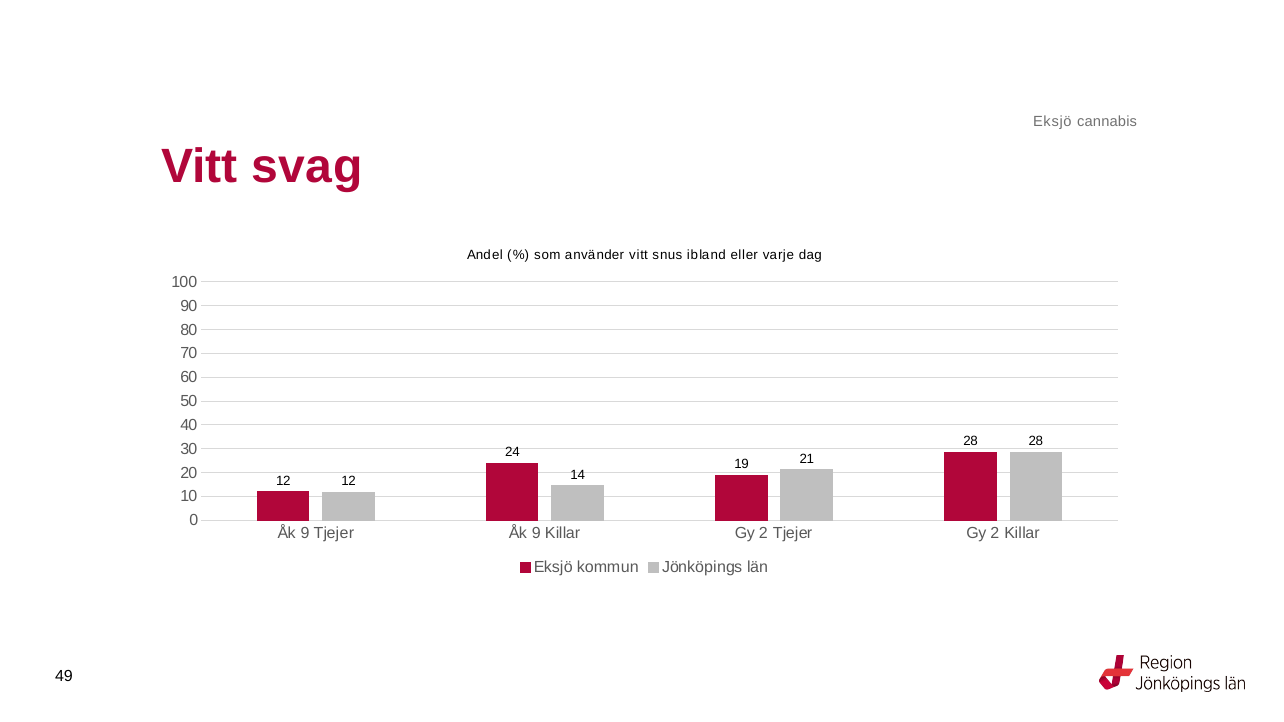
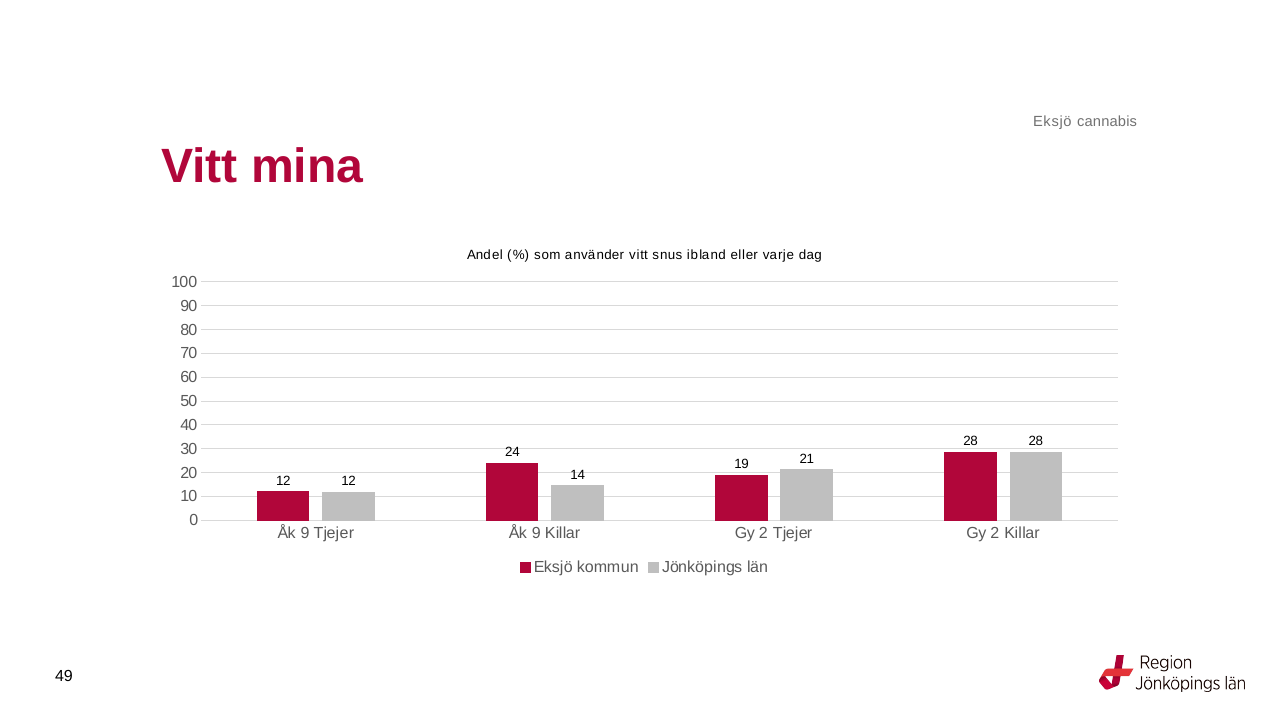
svag: svag -> mina
